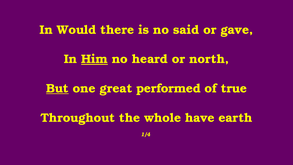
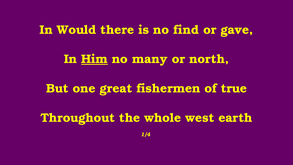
said: said -> find
heard: heard -> many
But underline: present -> none
performed: performed -> fishermen
have: have -> west
